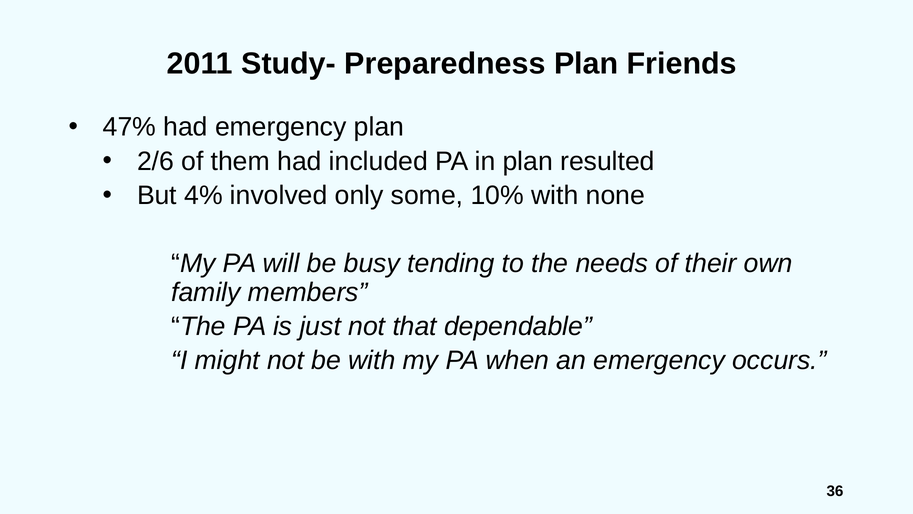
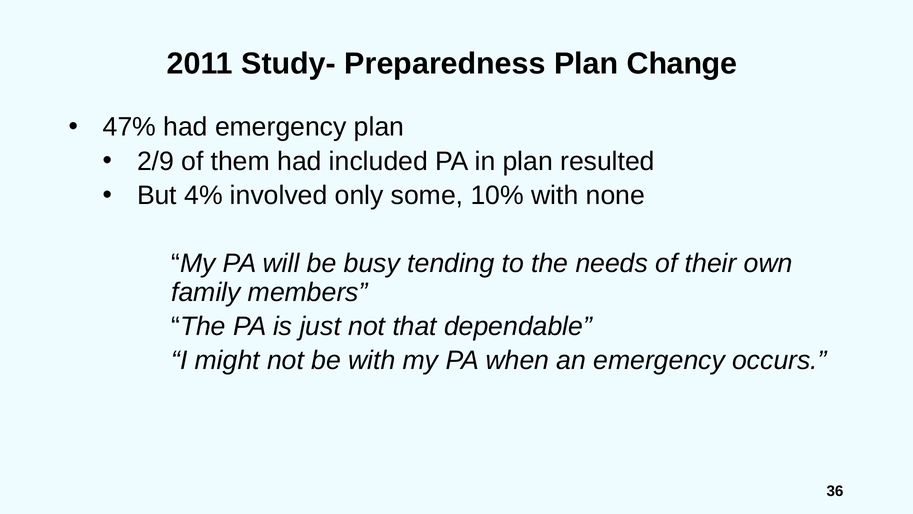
Friends: Friends -> Change
2/6: 2/6 -> 2/9
